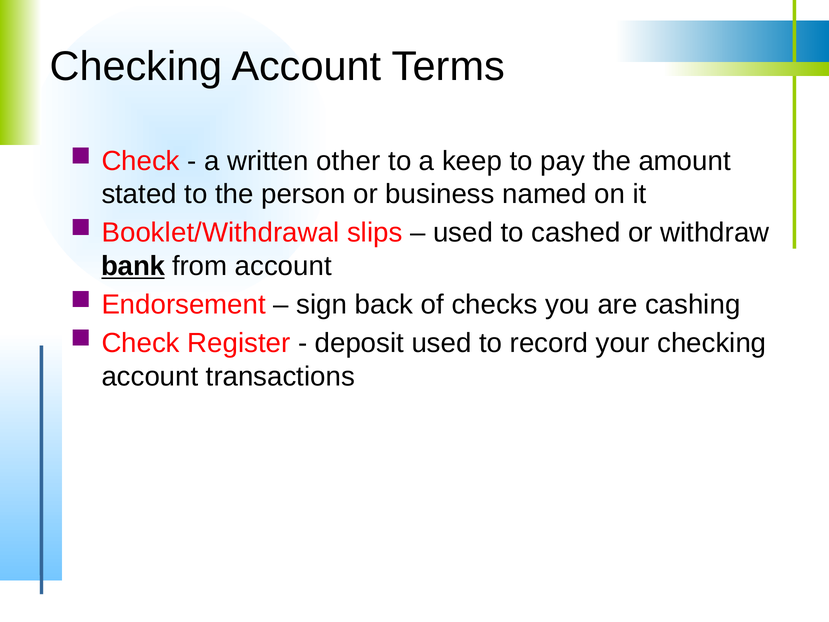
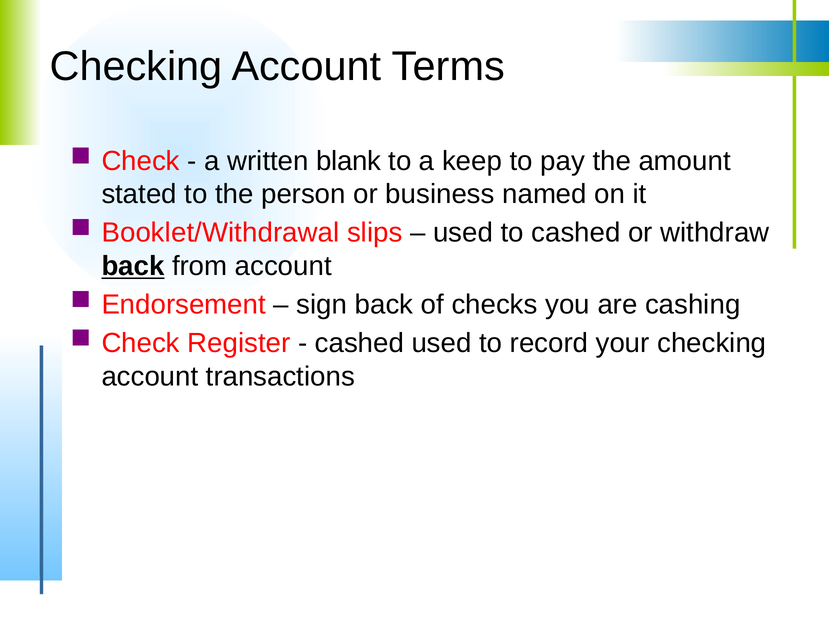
other: other -> blank
bank at (133, 266): bank -> back
deposit at (359, 343): deposit -> cashed
